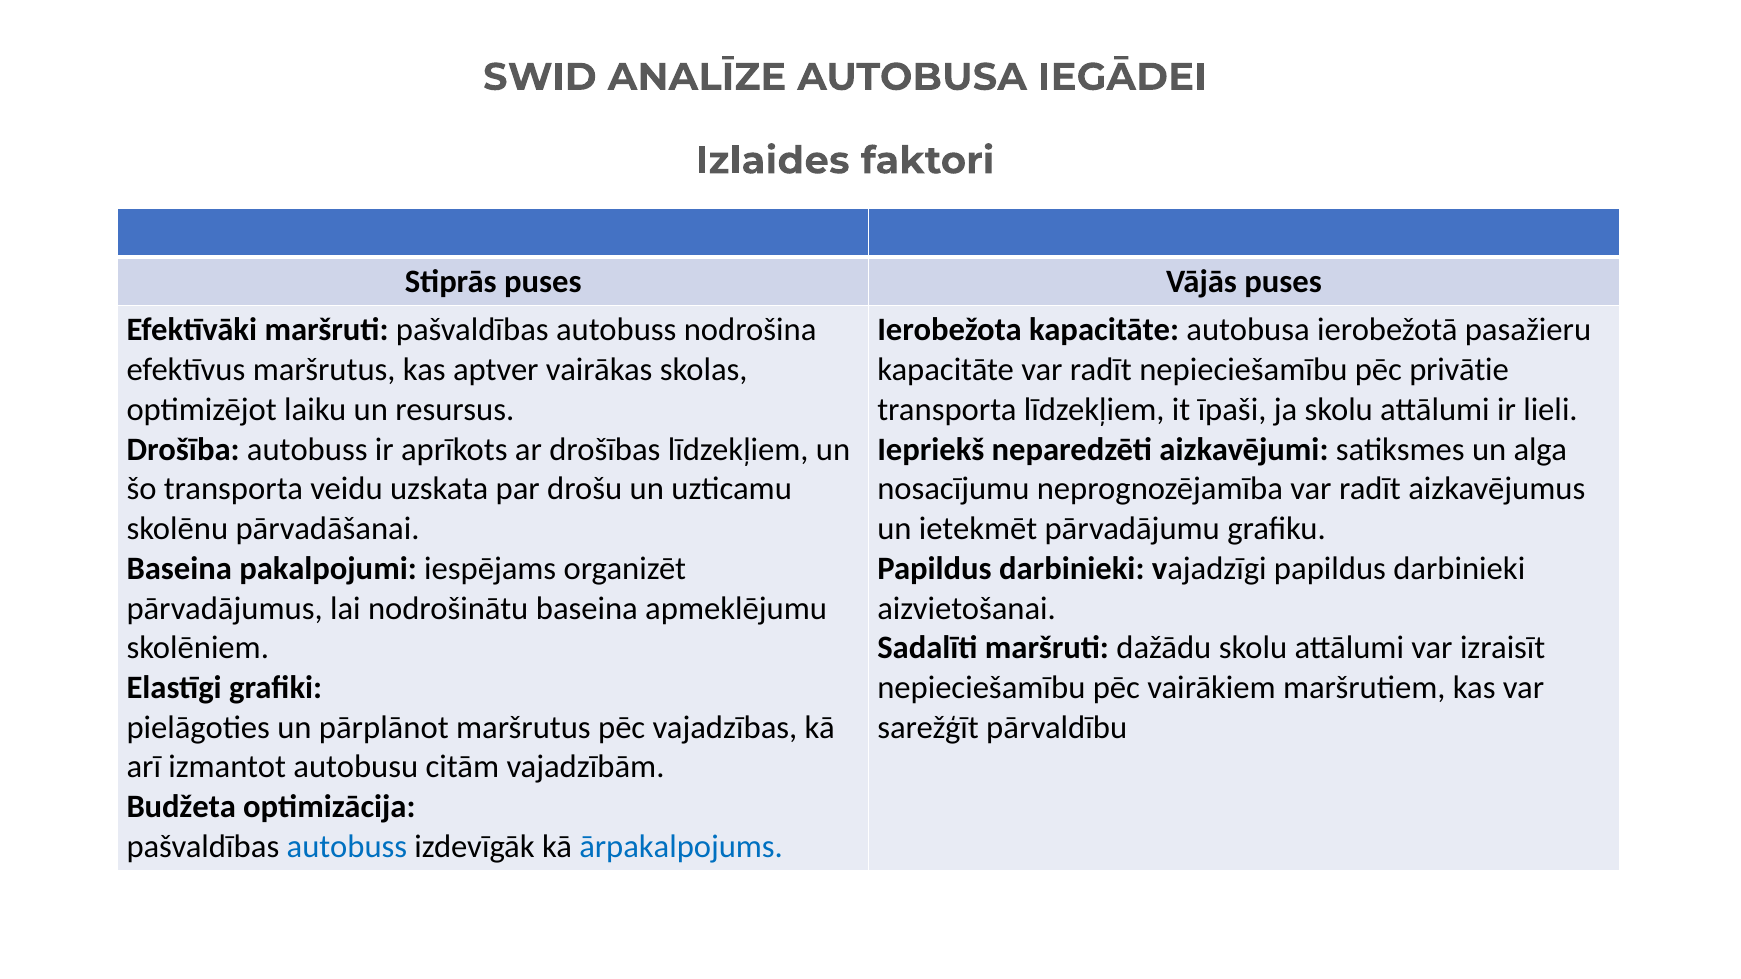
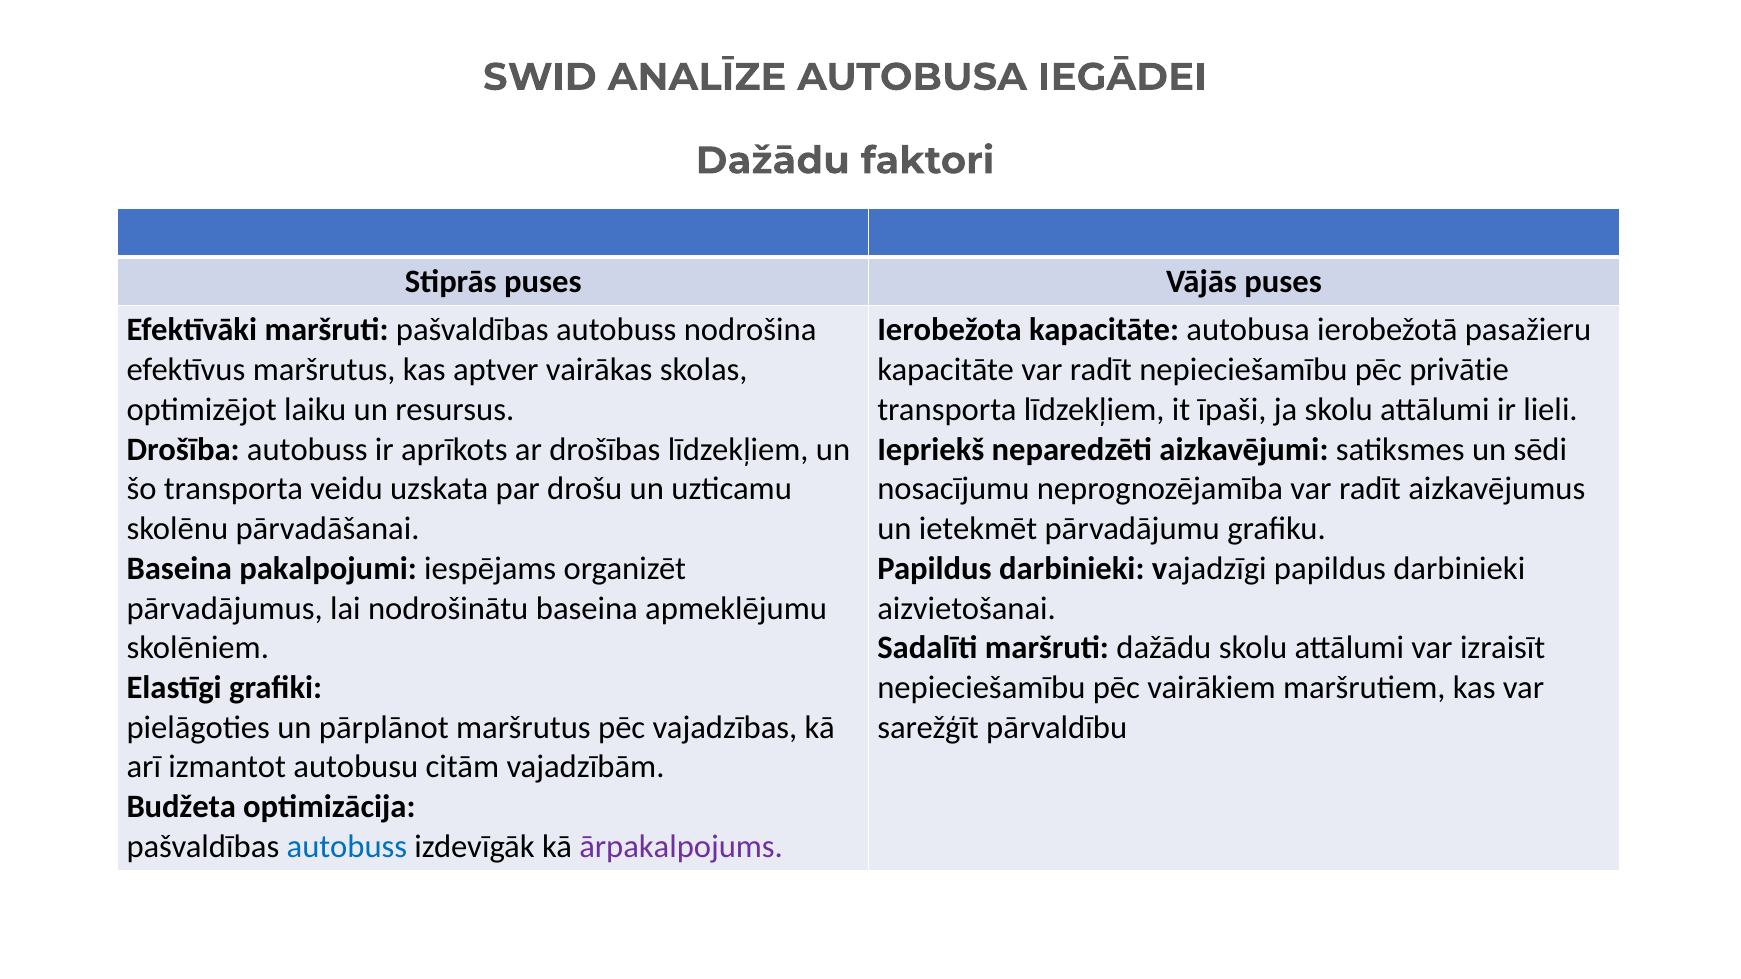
Izlaides at (773, 161): Izlaides -> Dažādu
alga: alga -> sēdi
ārpakalpojums colour: blue -> purple
